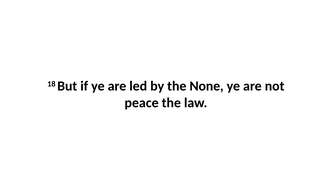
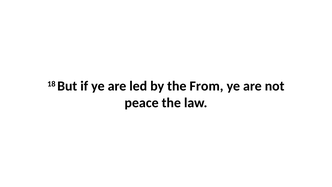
None: None -> From
